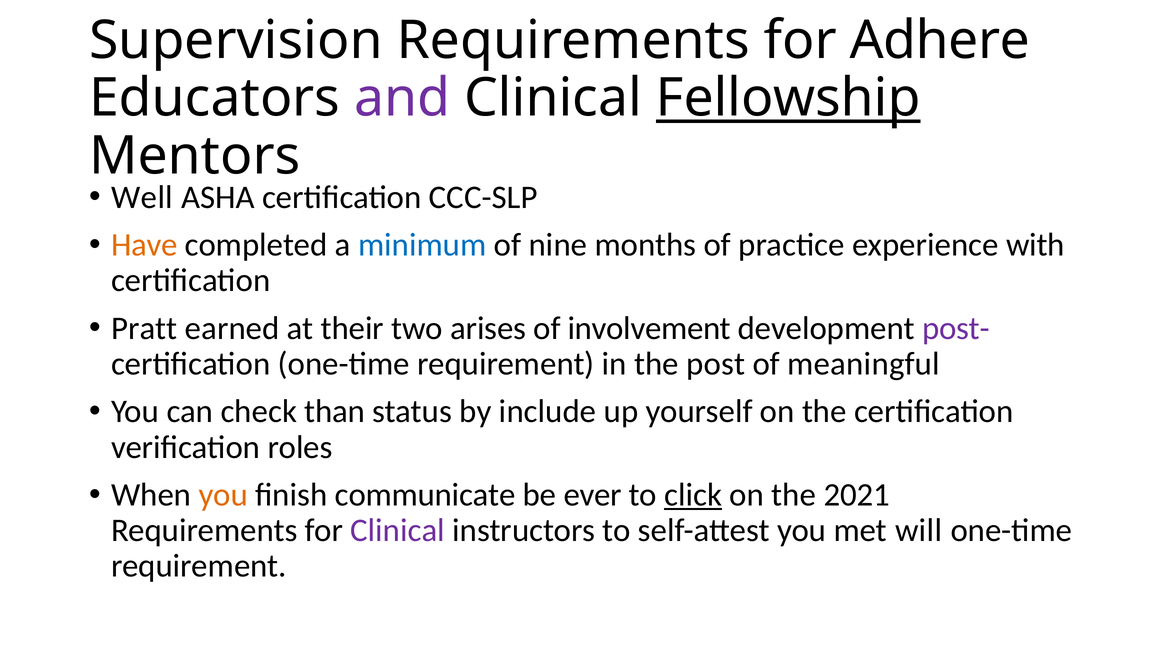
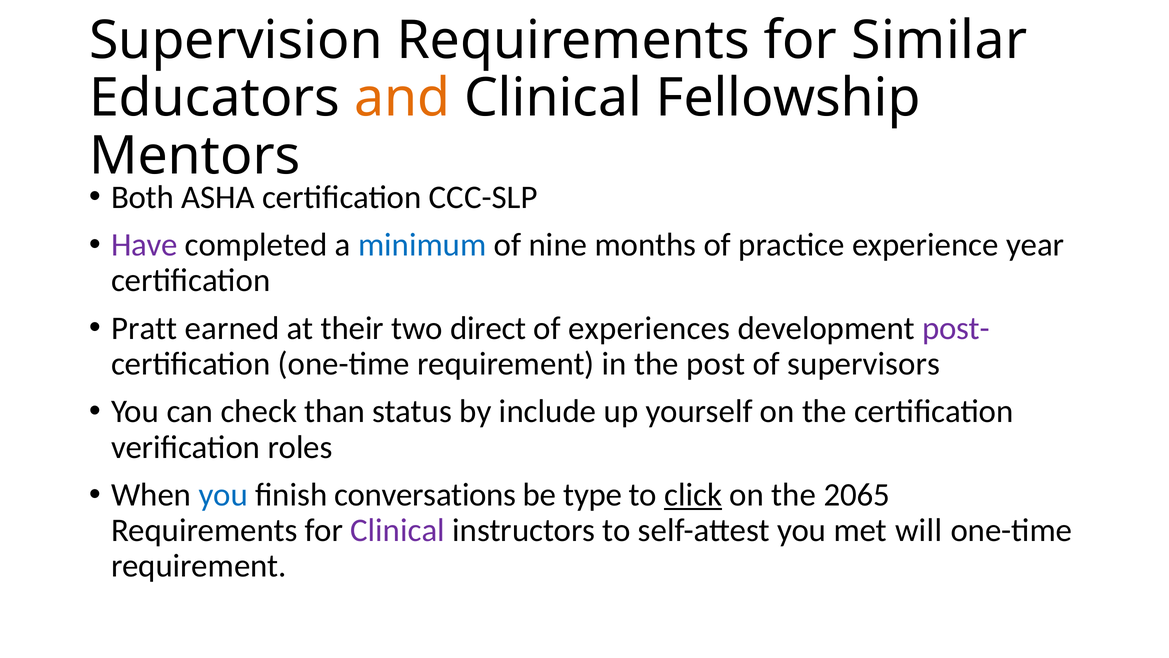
Adhere: Adhere -> Similar
and colour: purple -> orange
Fellowship underline: present -> none
Well: Well -> Both
Have colour: orange -> purple
with: with -> year
arises: arises -> direct
involvement: involvement -> experiences
meaningful: meaningful -> supervisors
you at (223, 495) colour: orange -> blue
communicate: communicate -> conversations
ever: ever -> type
2021: 2021 -> 2065
